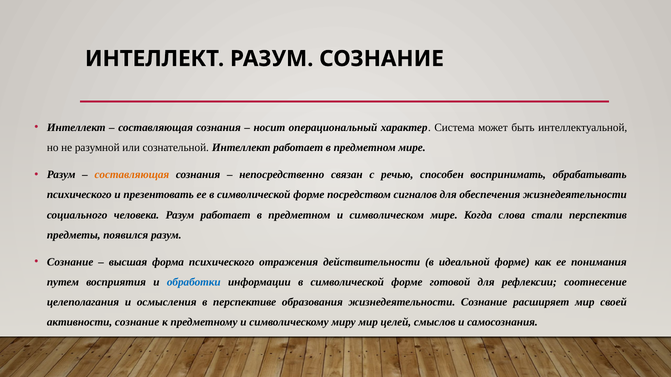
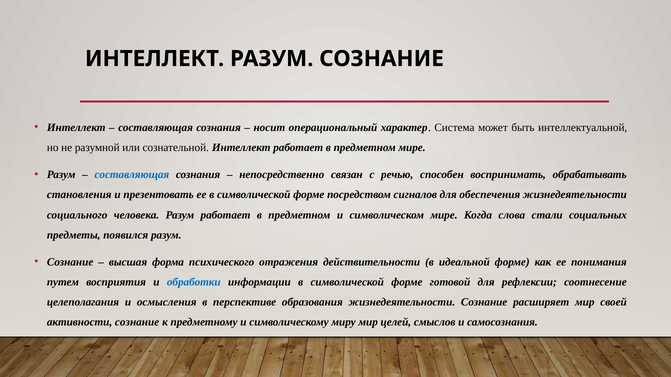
составляющая at (132, 175) colour: orange -> blue
психического at (79, 195): психического -> становления
перспектив: перспектив -> социальных
